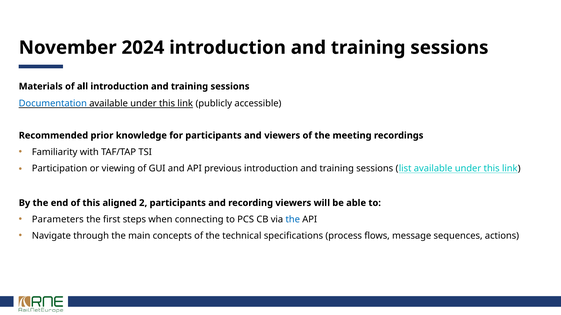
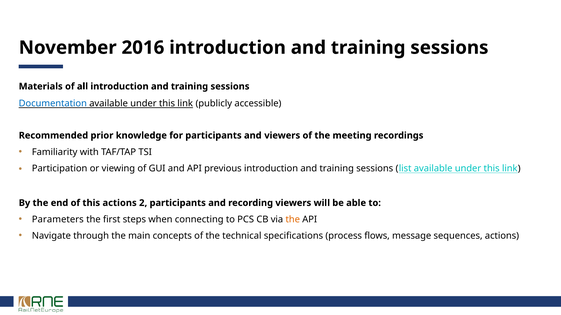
2024: 2024 -> 2016
this aligned: aligned -> actions
the at (293, 220) colour: blue -> orange
